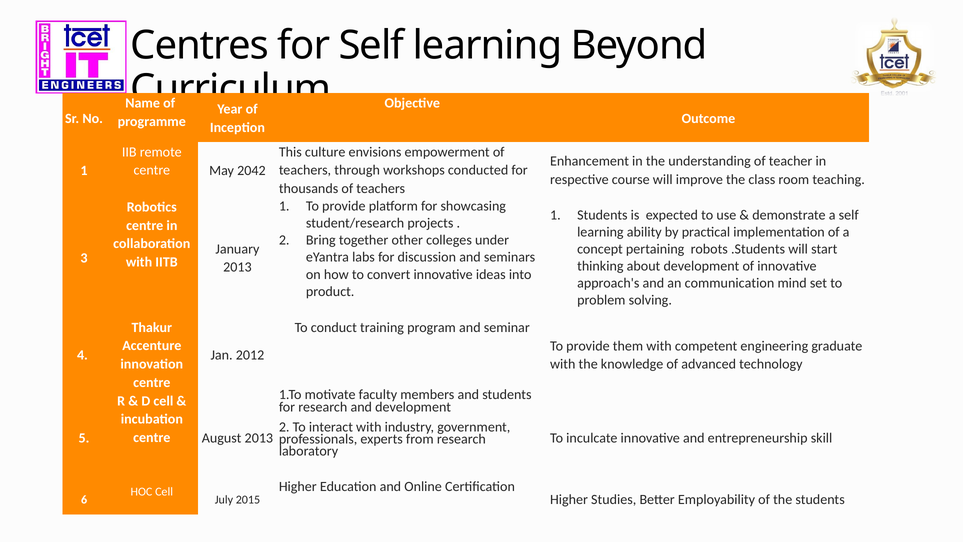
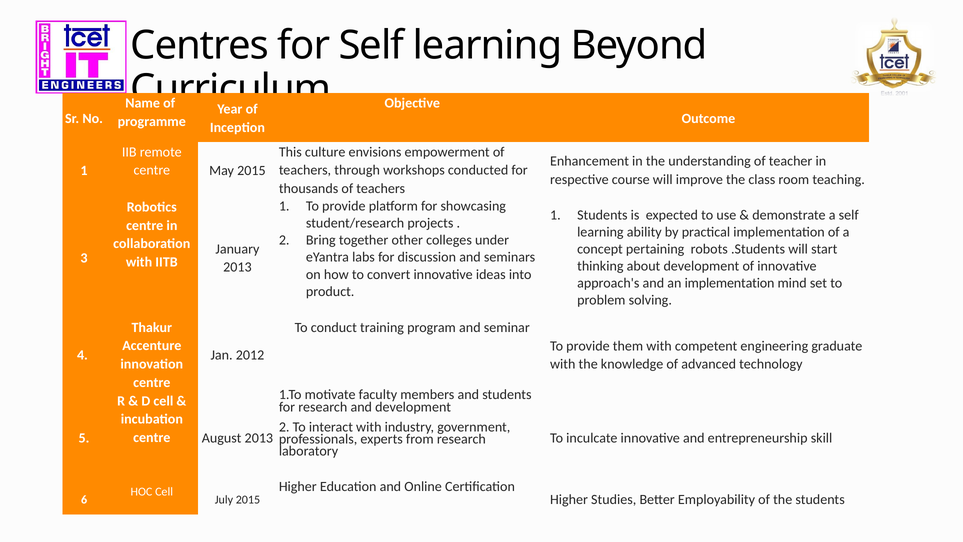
May 2042: 2042 -> 2015
an communication: communication -> implementation
